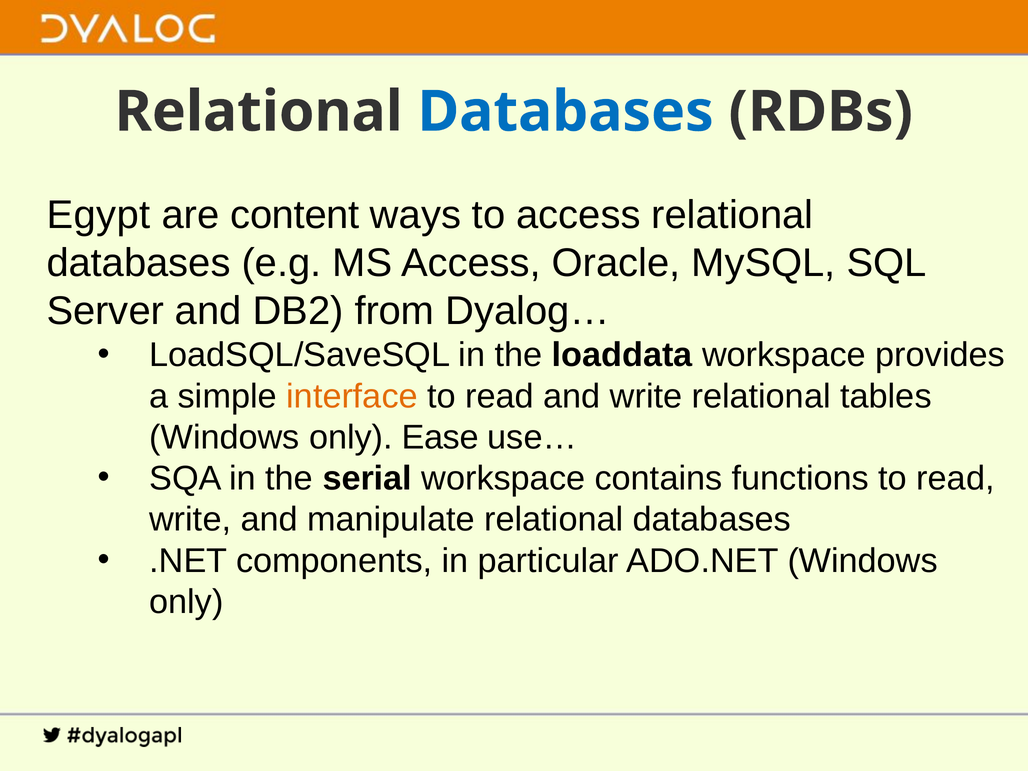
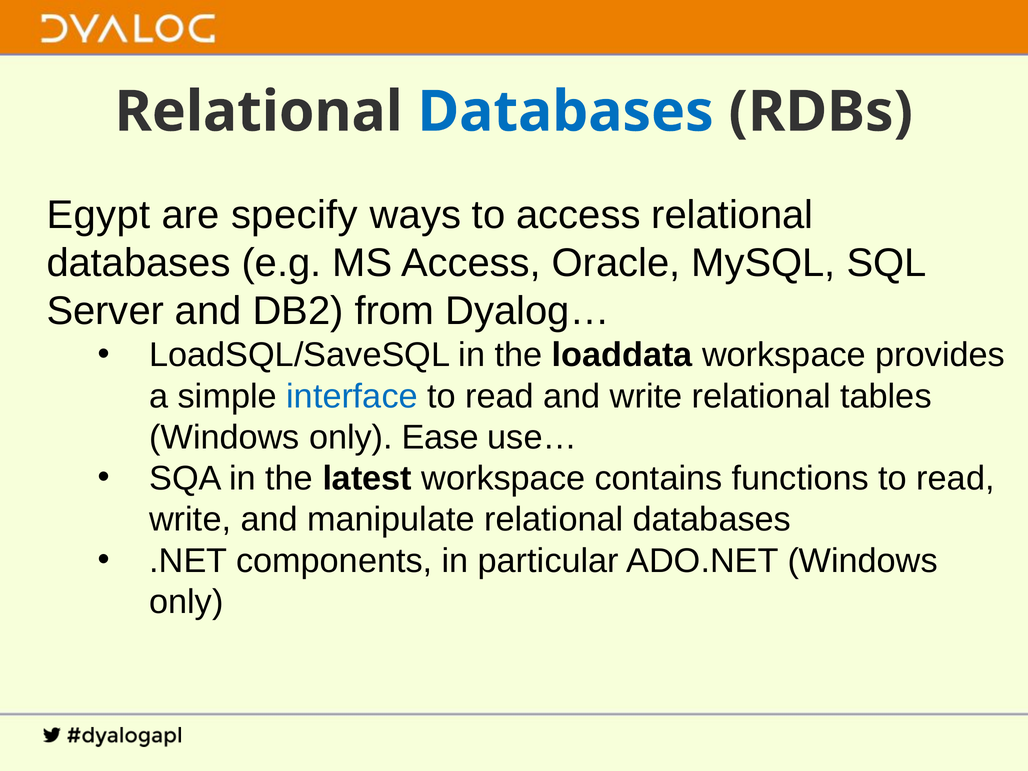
content: content -> specify
interface colour: orange -> blue
serial: serial -> latest
